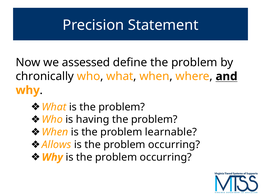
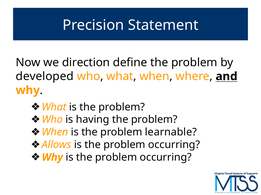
assessed: assessed -> direction
chronically: chronically -> developed
